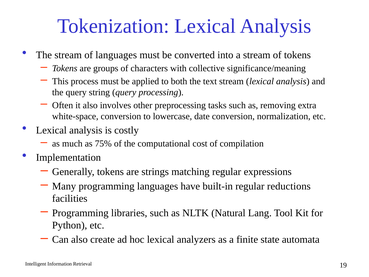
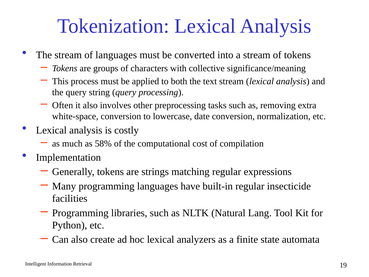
75%: 75% -> 58%
reductions: reductions -> insecticide
